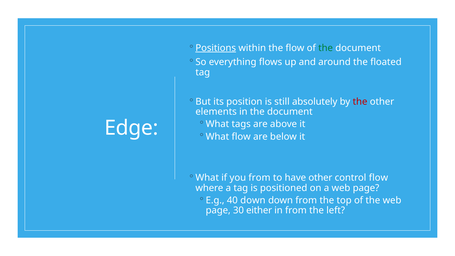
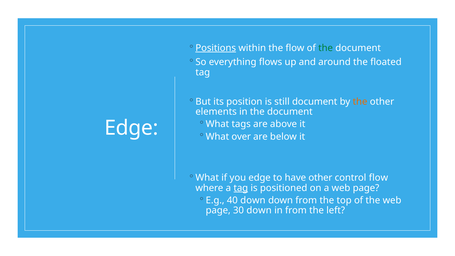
still absolutely: absolutely -> document
the at (360, 102) colour: red -> orange
What flow: flow -> over
you from: from -> edge
tag at (241, 188) underline: none -> present
30 either: either -> down
